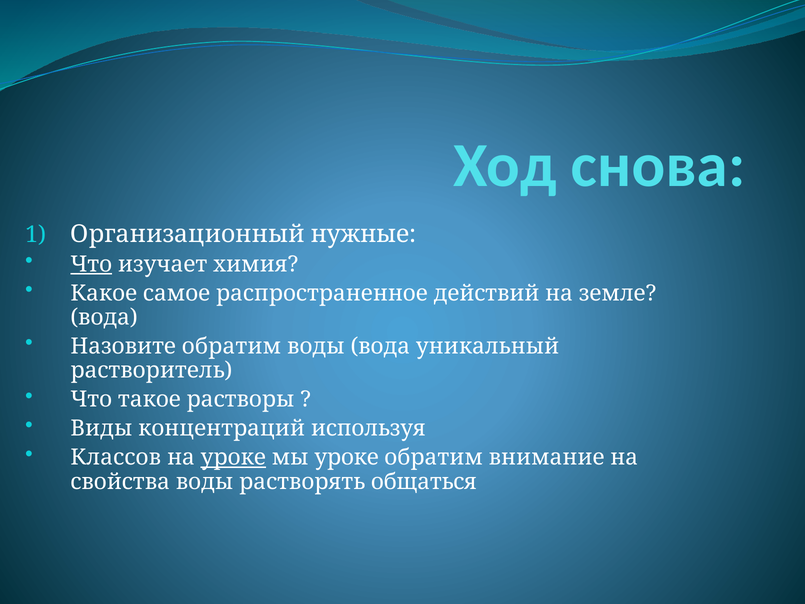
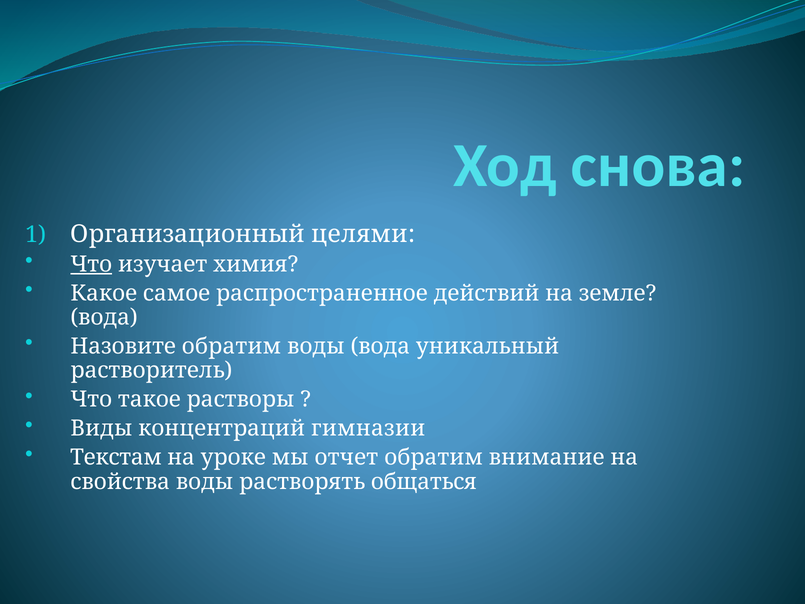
нужные: нужные -> целями
используя: используя -> гимназии
Классов: Классов -> Текстам
уроке at (233, 457) underline: present -> none
мы уроке: уроке -> отчет
